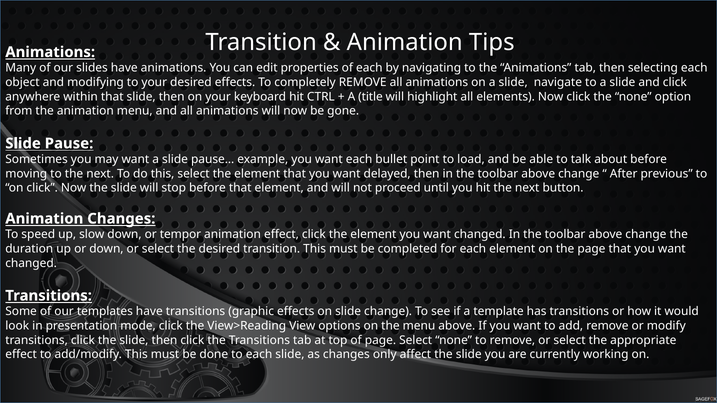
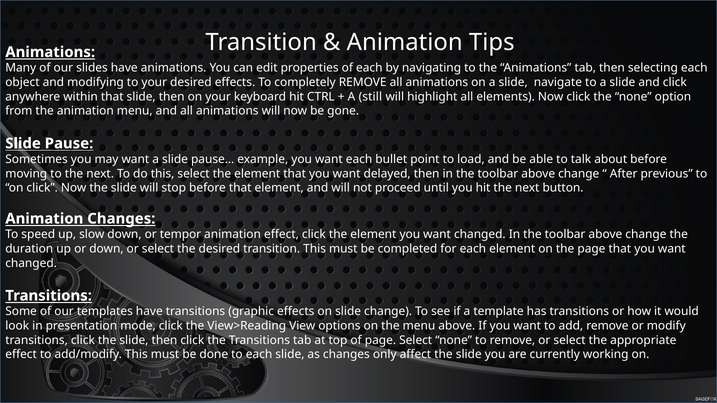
title: title -> still
